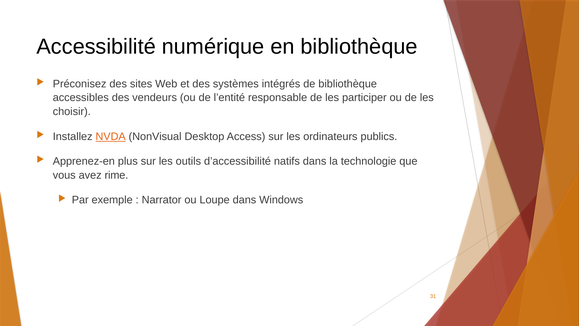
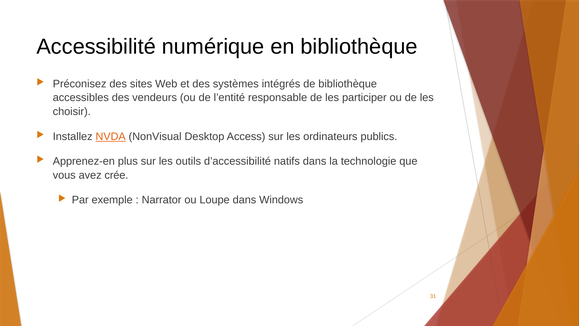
rime: rime -> crée
